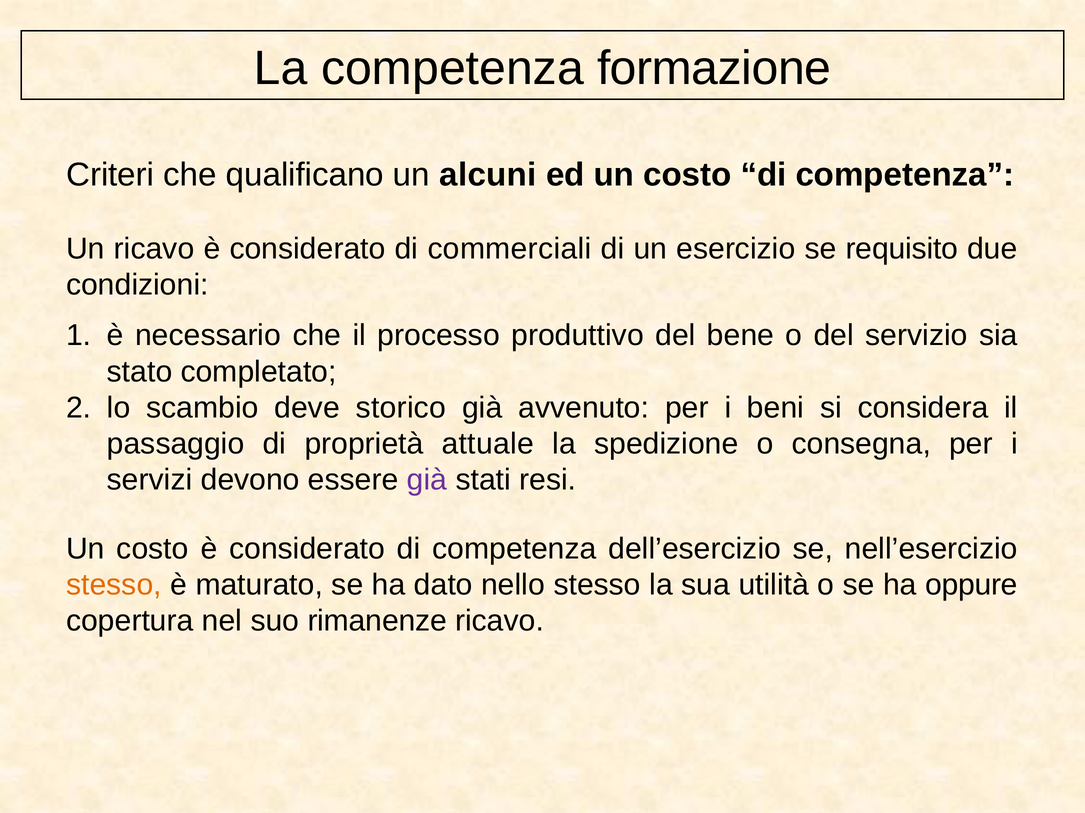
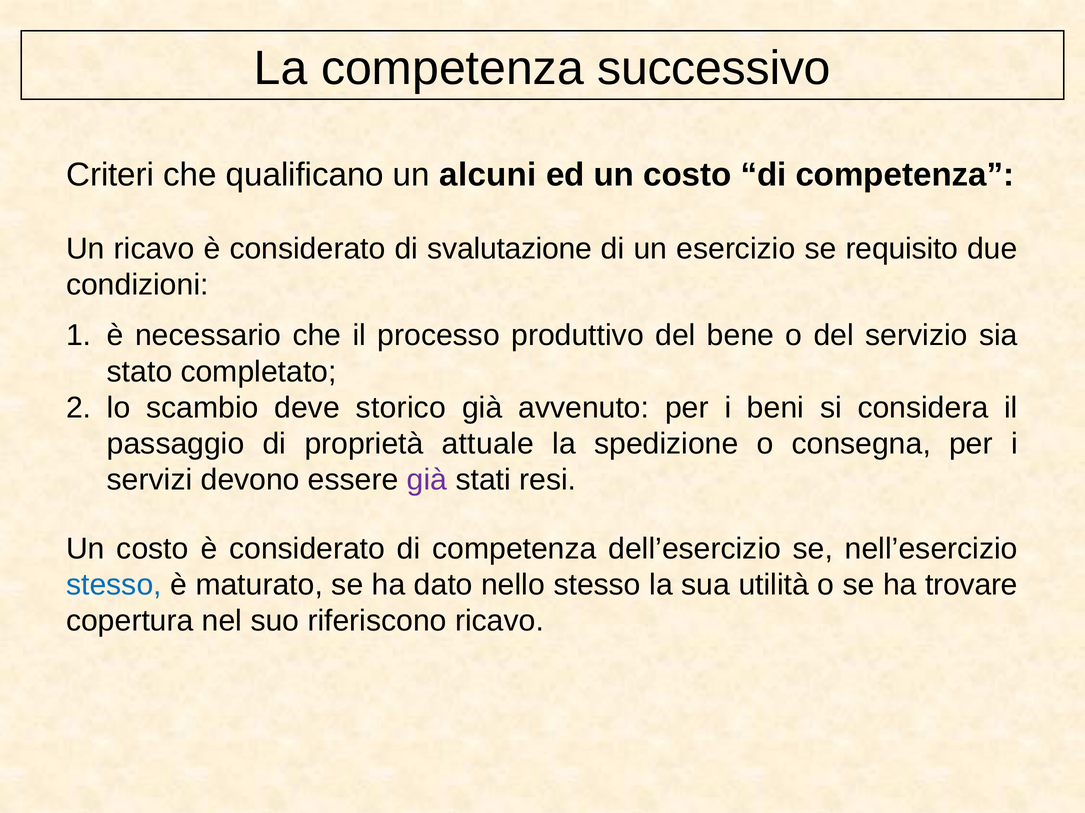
formazione: formazione -> successivo
commerciali: commerciali -> svalutazione
stesso at (114, 585) colour: orange -> blue
oppure: oppure -> trovare
rimanenze: rimanenze -> riferiscono
